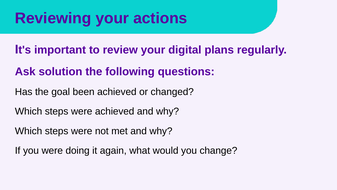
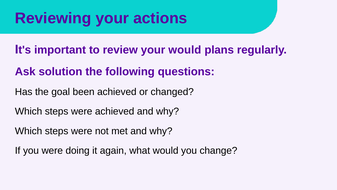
your digital: digital -> would
